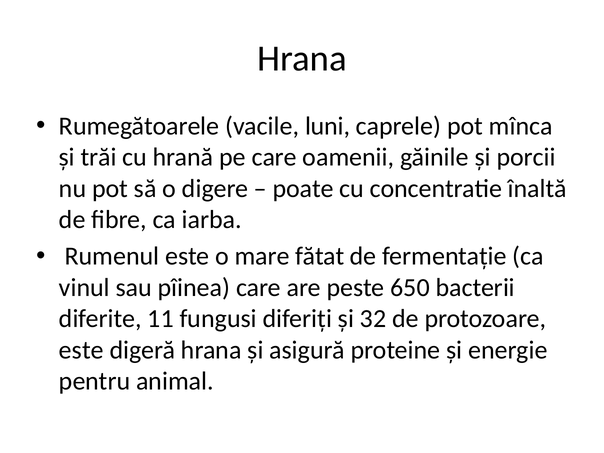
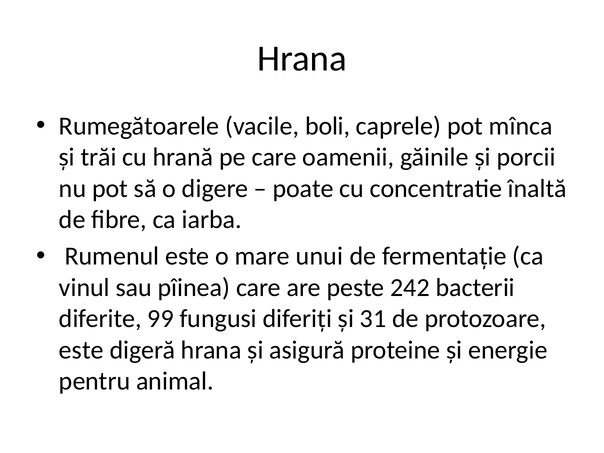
luni: luni -> boli
fătat: fătat -> unui
650: 650 -> 242
11: 11 -> 99
32: 32 -> 31
